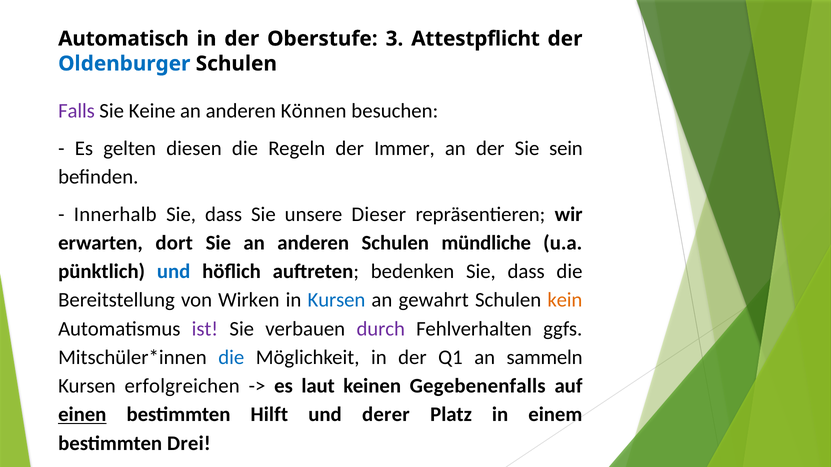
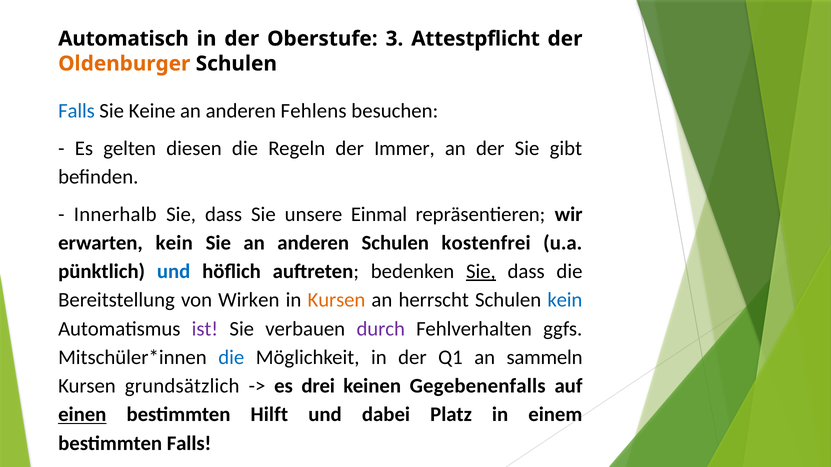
Oldenburger colour: blue -> orange
Falls at (76, 111) colour: purple -> blue
Können: Können -> Fehlens
sein: sein -> gibt
Dieser: Dieser -> Einmal
erwarten dort: dort -> kein
mündliche: mündliche -> kostenfrei
Sie at (481, 272) underline: none -> present
Kursen at (336, 300) colour: blue -> orange
gewahrt: gewahrt -> herrscht
kein at (565, 300) colour: orange -> blue
erfolgreichen: erfolgreichen -> grundsätzlich
laut: laut -> drei
derer: derer -> dabei
bestimmten Drei: Drei -> Falls
